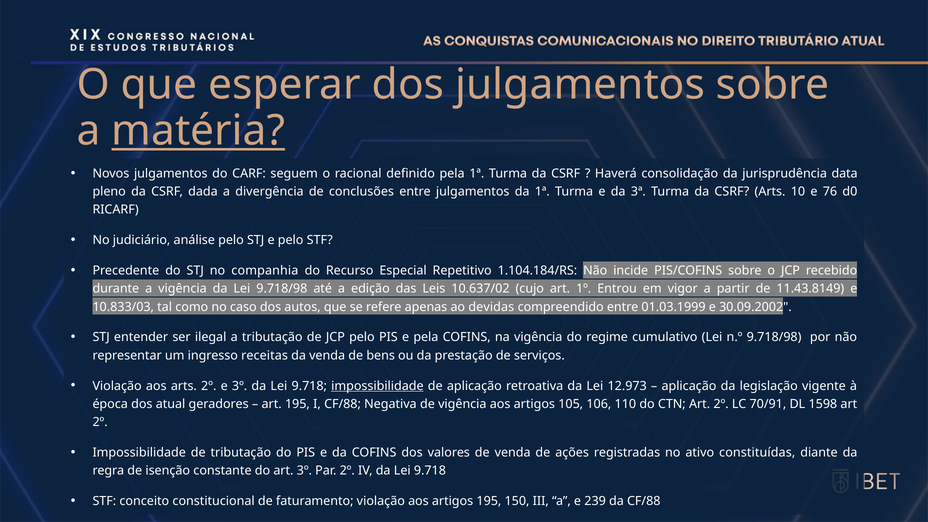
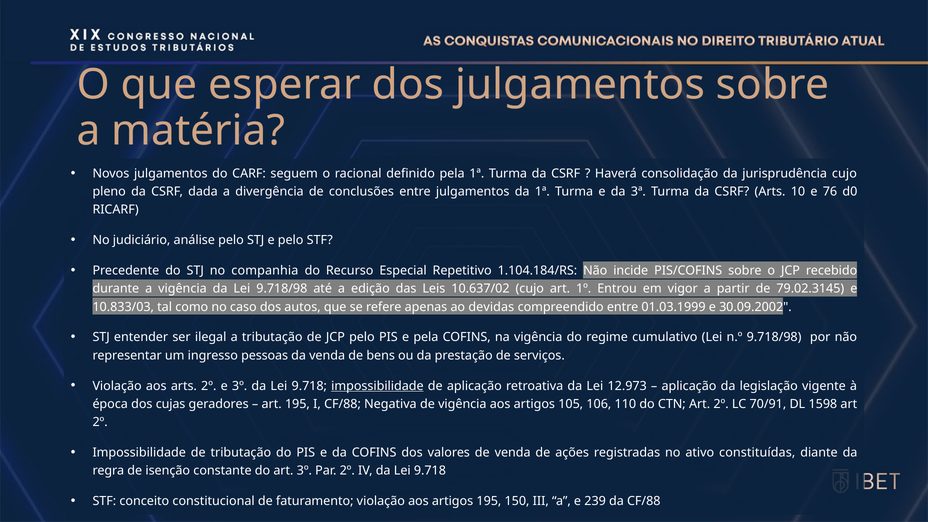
matéria underline: present -> none
jurisprudência data: data -> cujo
11.43.8149: 11.43.8149 -> 79.02.3145
receitas: receitas -> pessoas
atual: atual -> cujas
